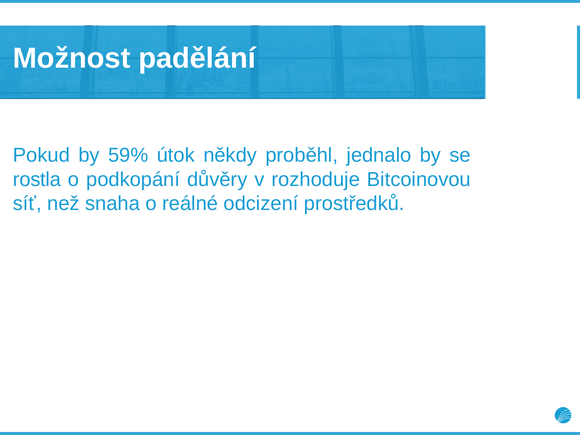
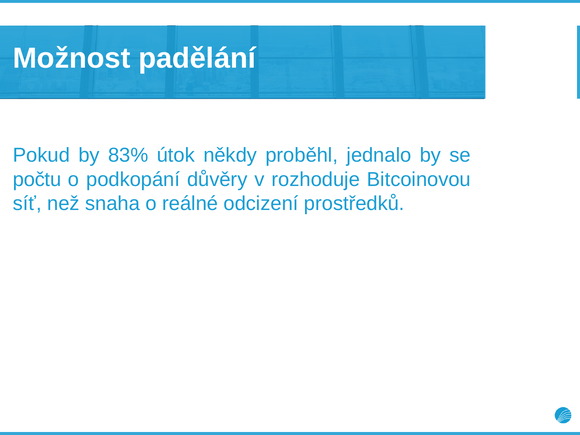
59%: 59% -> 83%
rostla: rostla -> počtu
